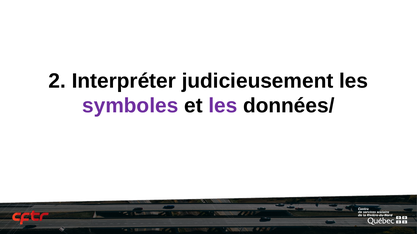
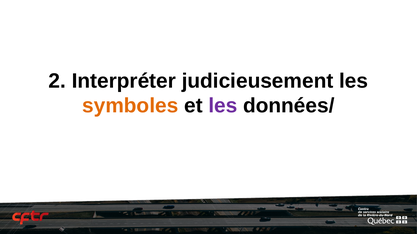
symboles colour: purple -> orange
